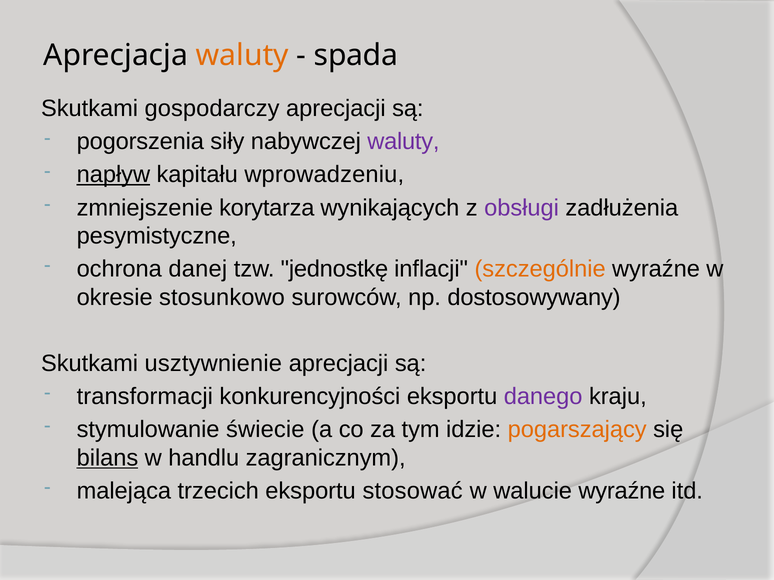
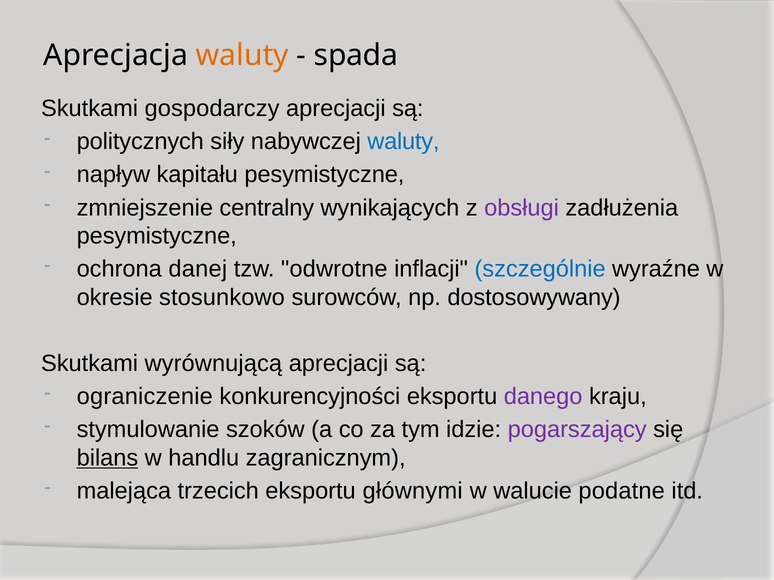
pogorszenia: pogorszenia -> politycznych
waluty at (403, 142) colour: purple -> blue
napływ underline: present -> none
kapitału wprowadzeniu: wprowadzeniu -> pesymistyczne
korytarza: korytarza -> centralny
jednostkę: jednostkę -> odwrotne
szczególnie colour: orange -> blue
usztywnienie: usztywnienie -> wyrównującą
transformacji: transformacji -> ograniczenie
świecie: świecie -> szoków
pogarszający colour: orange -> purple
stosować: stosować -> głównymi
walucie wyraźne: wyraźne -> podatne
